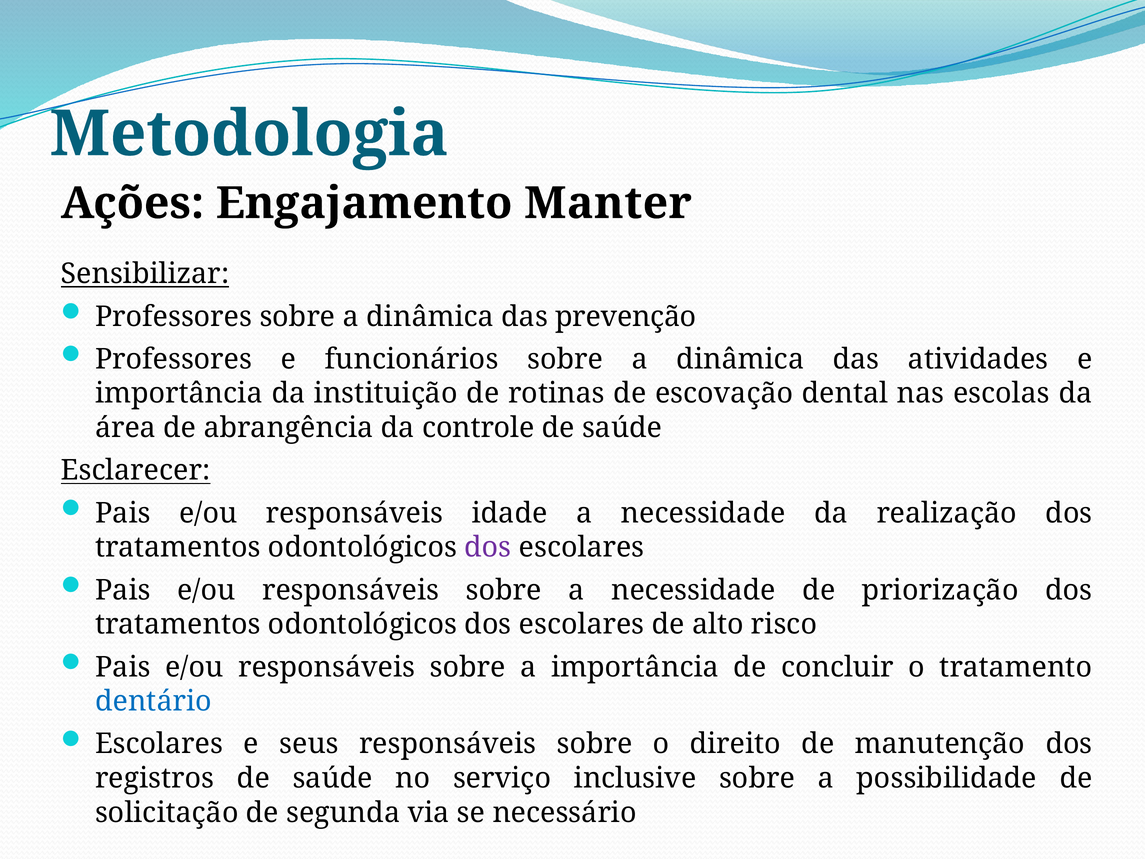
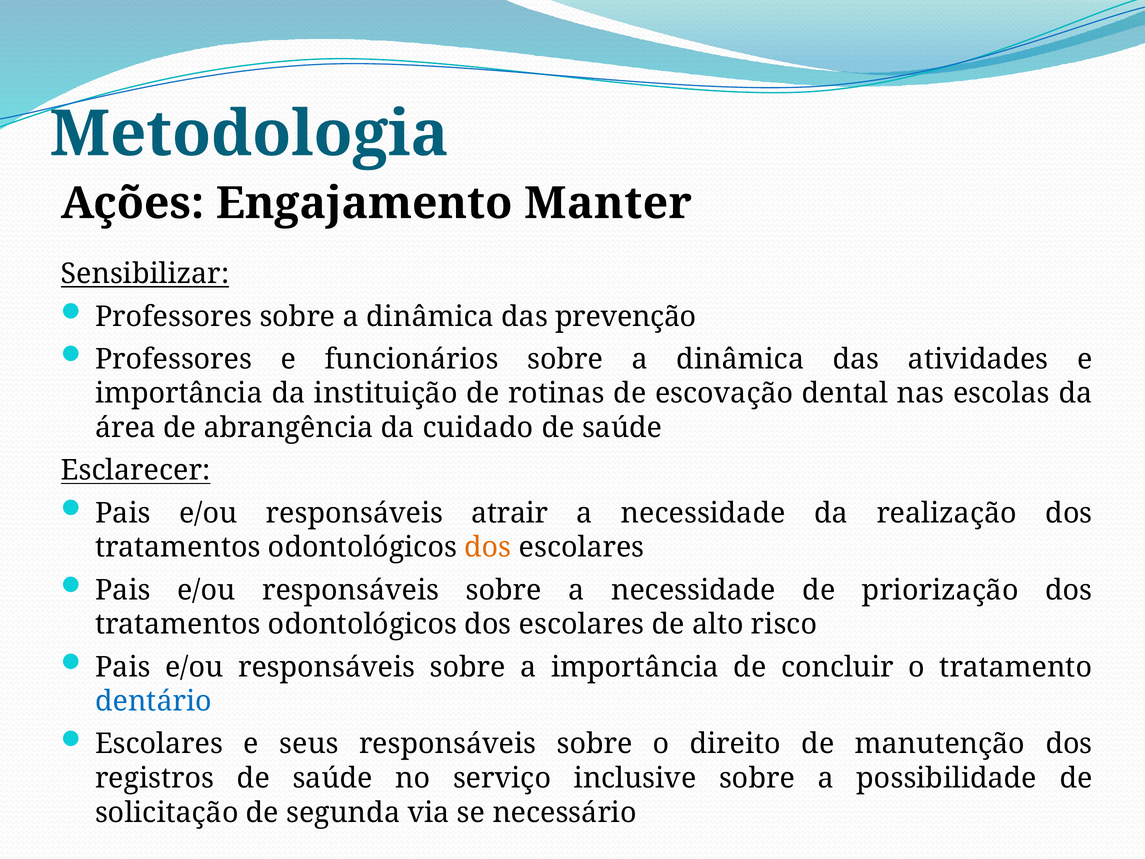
controle: controle -> cuidado
idade: idade -> atrair
dos at (488, 547) colour: purple -> orange
